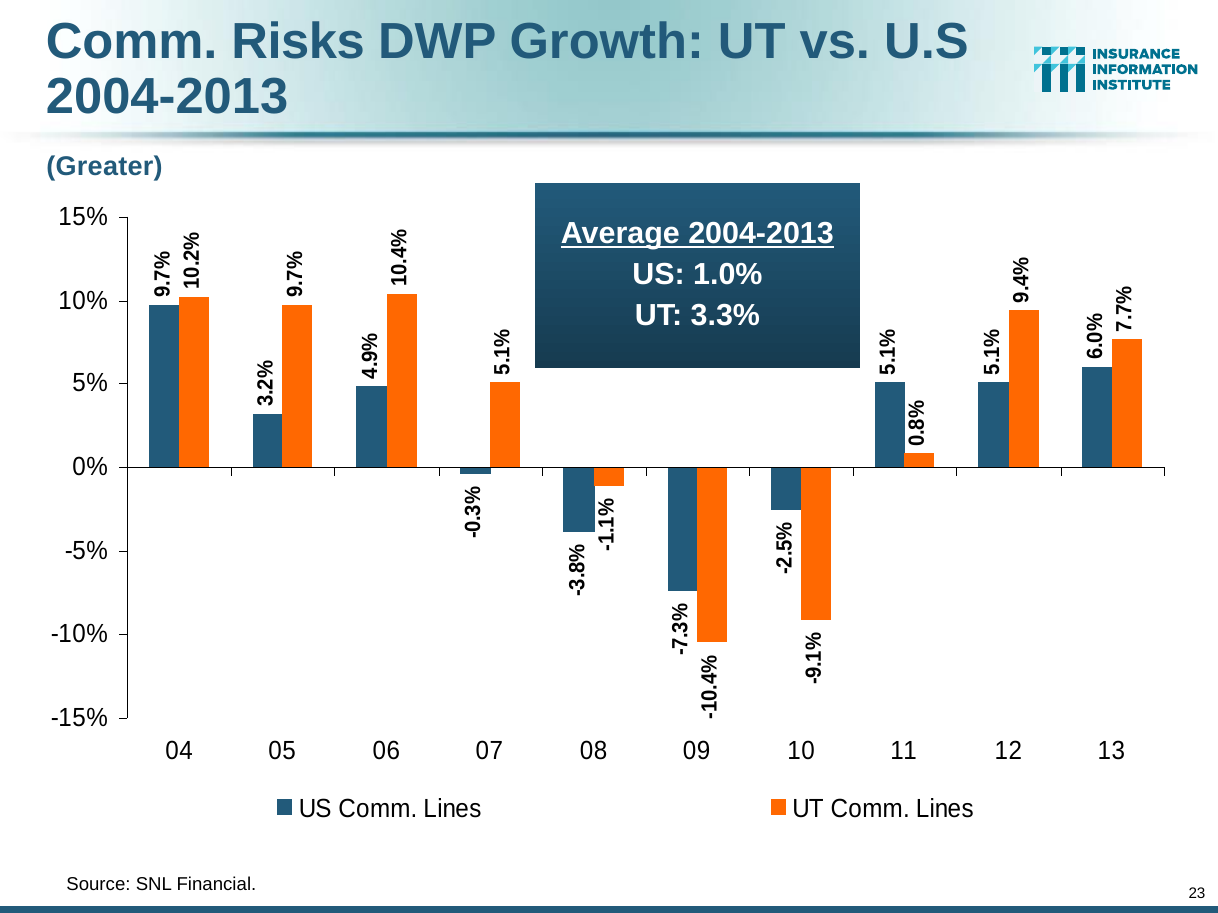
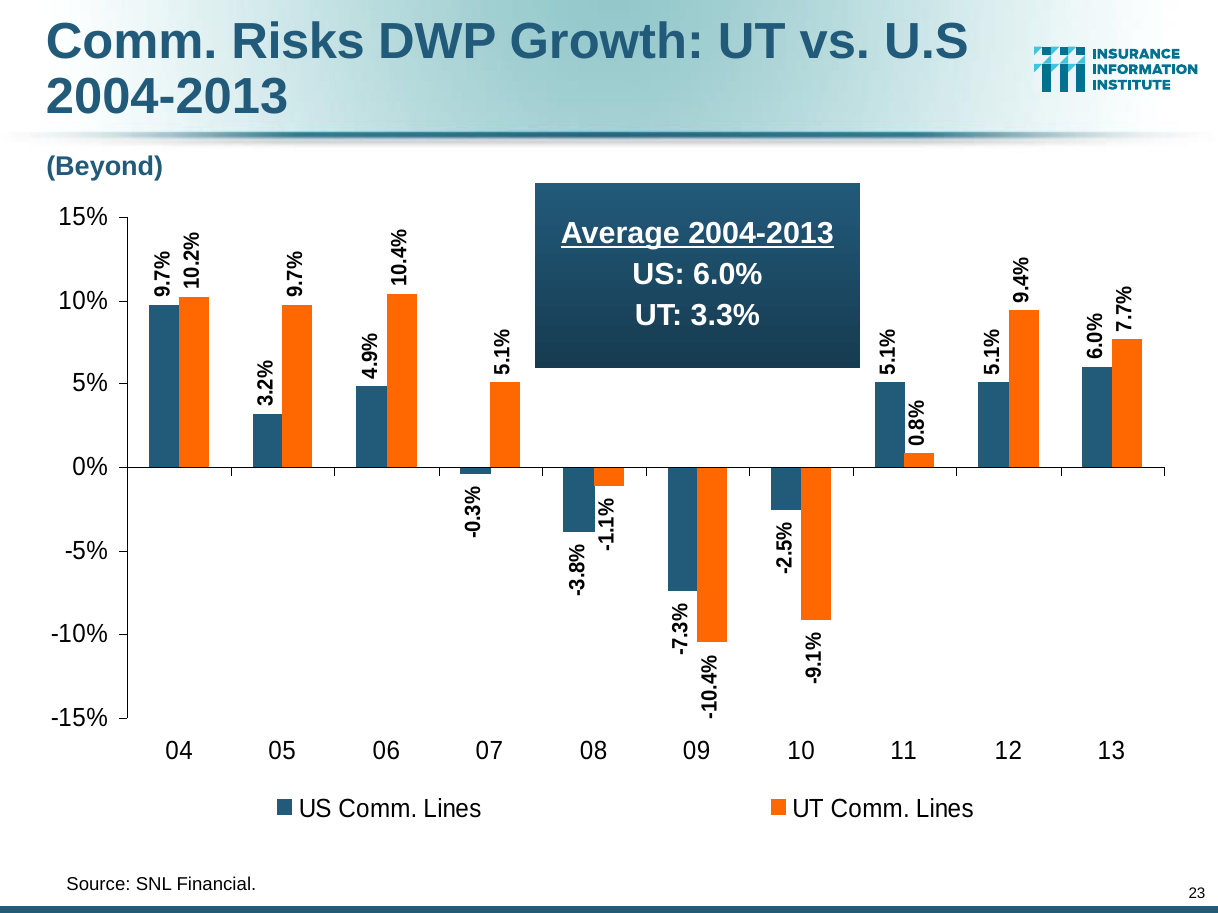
Greater: Greater -> Beyond
1.0%: 1.0% -> 6.0%
